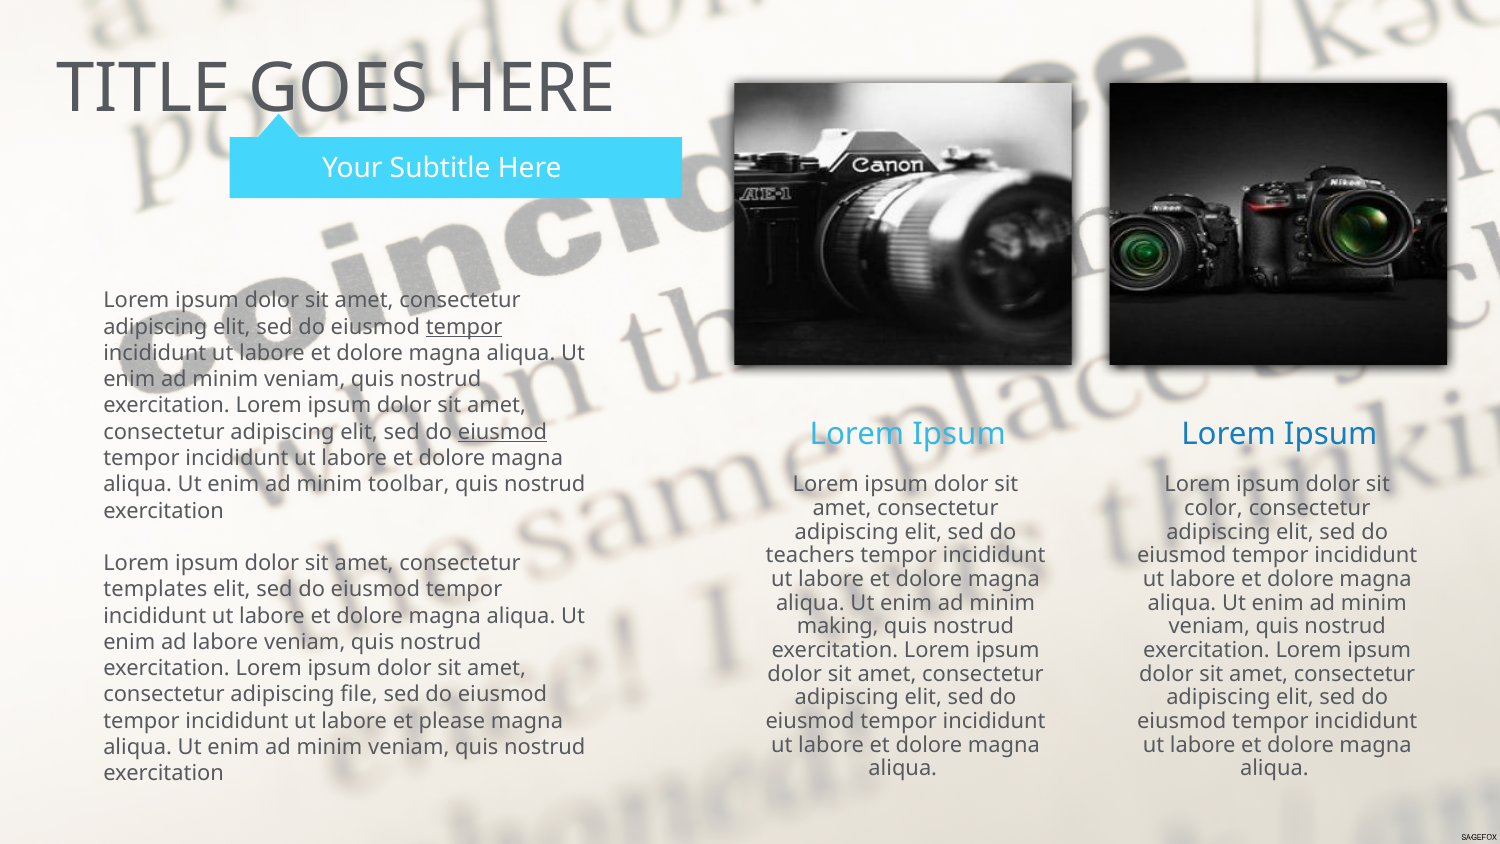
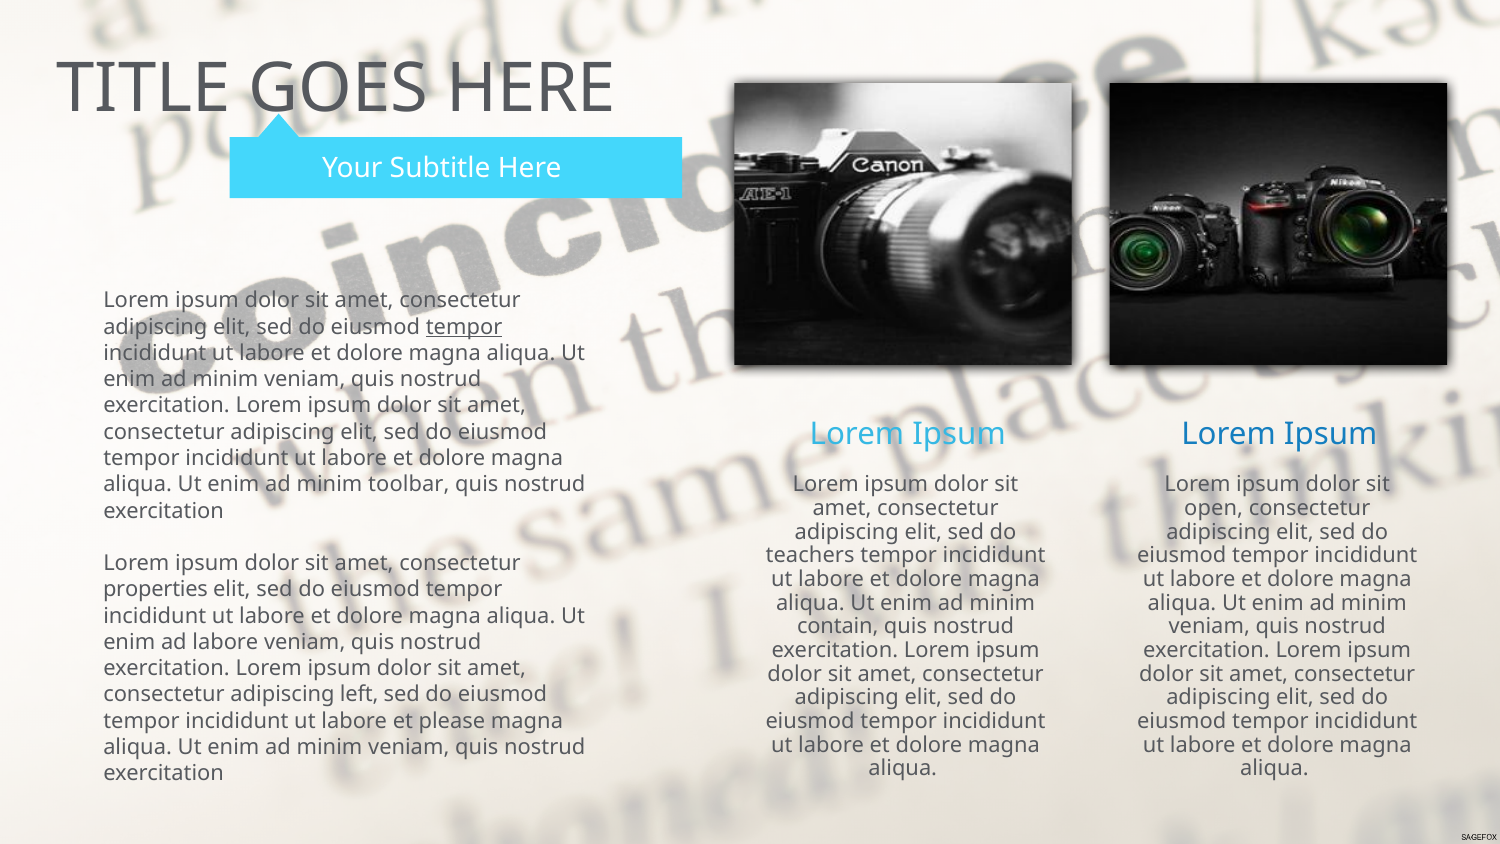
eiusmod at (503, 432) underline: present -> none
color: color -> open
templates: templates -> properties
making: making -> contain
file: file -> left
